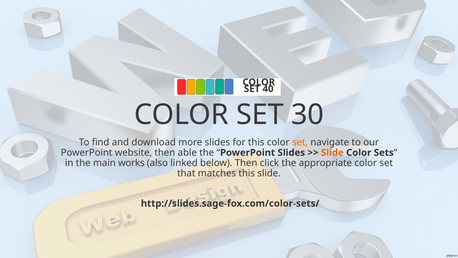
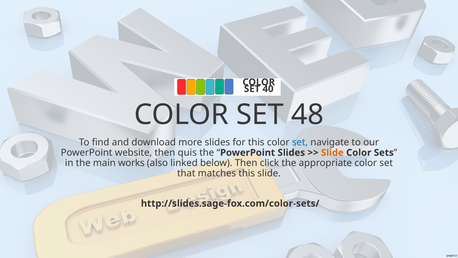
30: 30 -> 48
set at (300, 142) colour: orange -> blue
able: able -> quis
